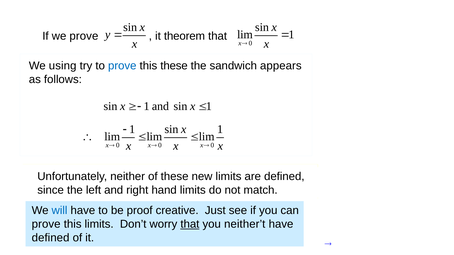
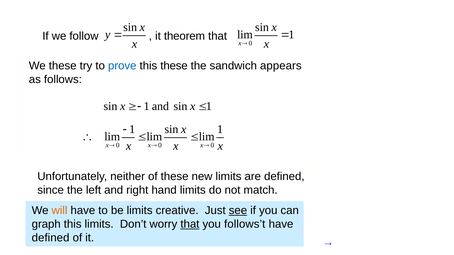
we prove: prove -> follow
We using: using -> these
will colour: blue -> orange
be proof: proof -> limits
see underline: none -> present
prove at (46, 224): prove -> graph
neither’t: neither’t -> follows’t
